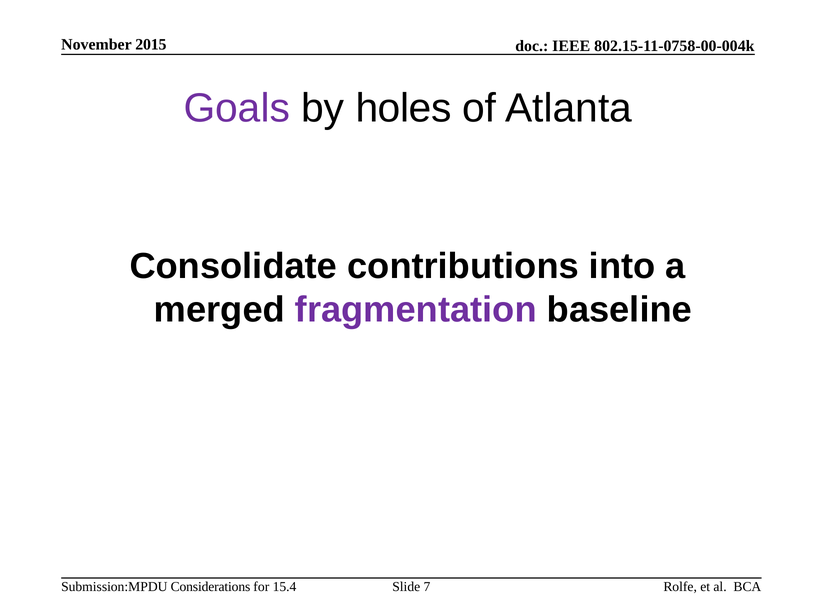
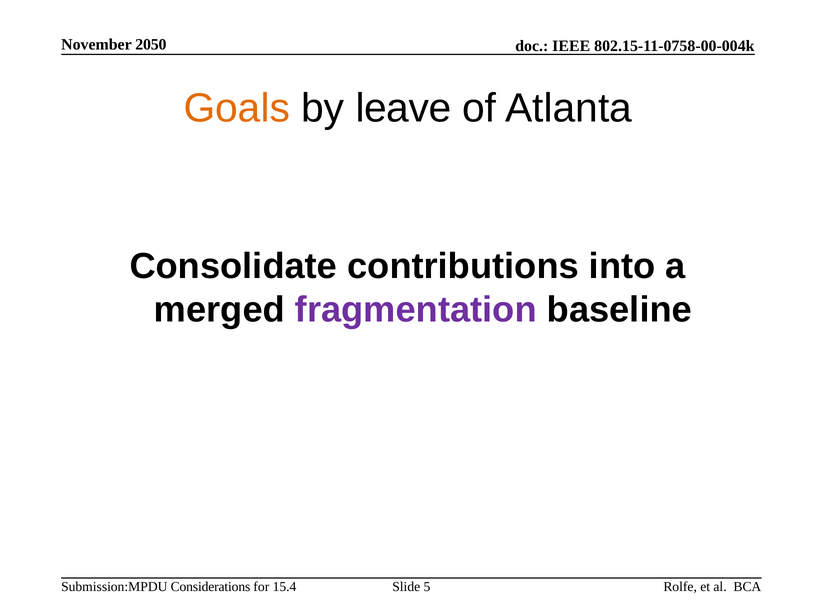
2015: 2015 -> 2050
Goals colour: purple -> orange
holes: holes -> leave
7: 7 -> 5
